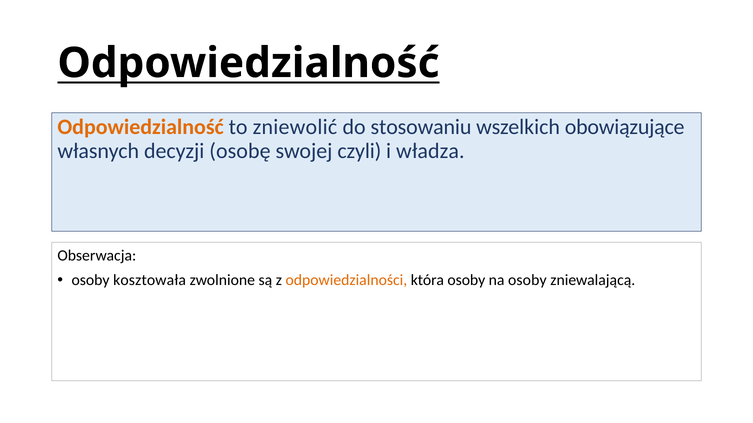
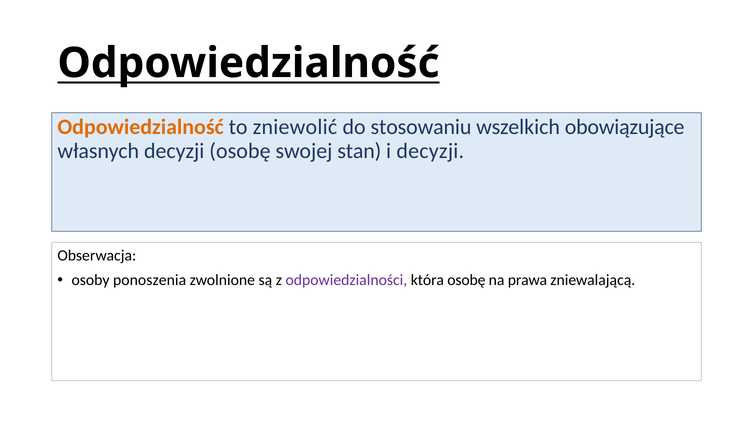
czyli: czyli -> stan
i władza: władza -> decyzji
kosztowała: kosztowała -> ponoszenia
odpowiedzialności colour: orange -> purple
która osoby: osoby -> osobę
na osoby: osoby -> prawa
